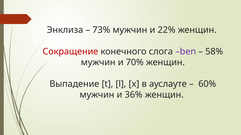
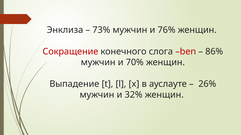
22%: 22% -> 76%
ben colour: purple -> red
58%: 58% -> 86%
60%: 60% -> 26%
36%: 36% -> 32%
